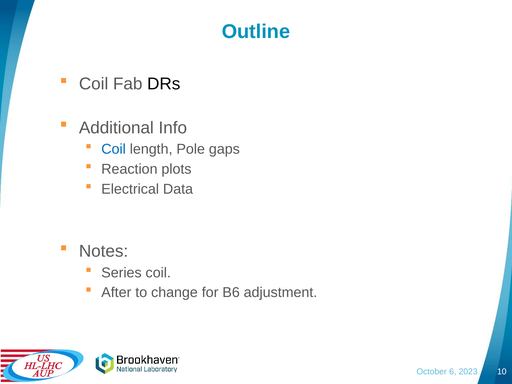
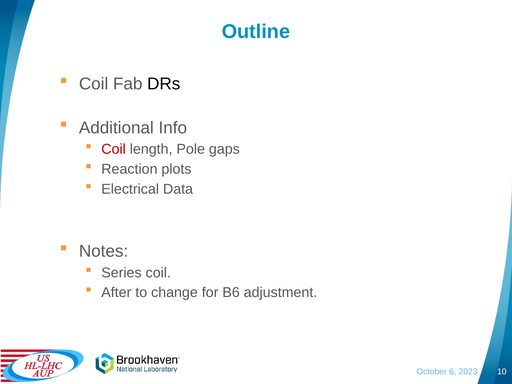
Coil at (114, 149) colour: blue -> red
